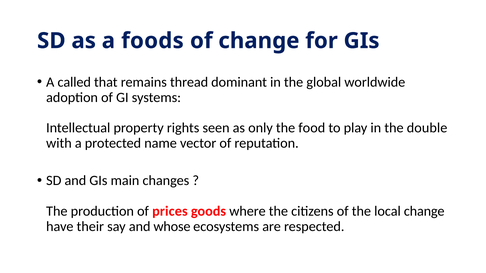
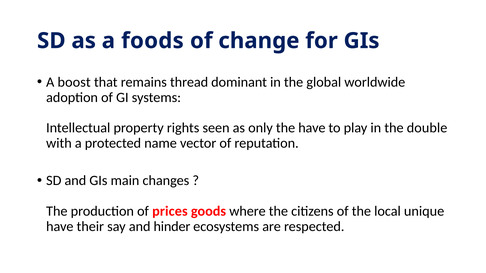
called: called -> boost
the food: food -> have
local change: change -> unique
whose: whose -> hinder
